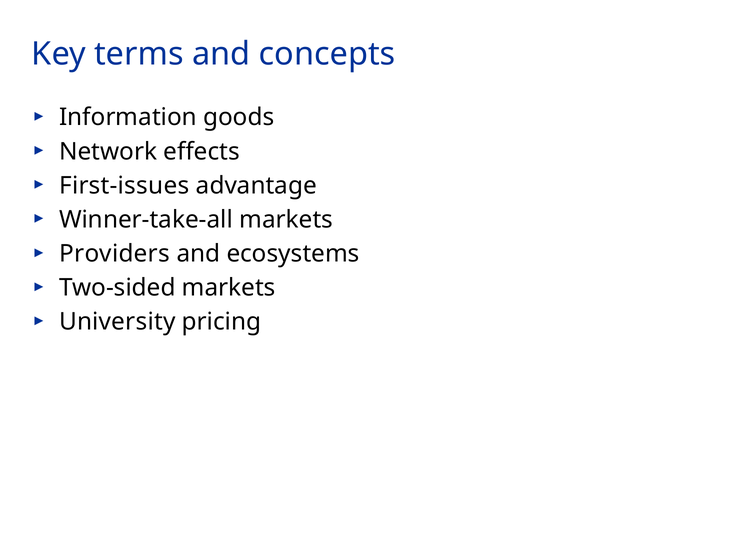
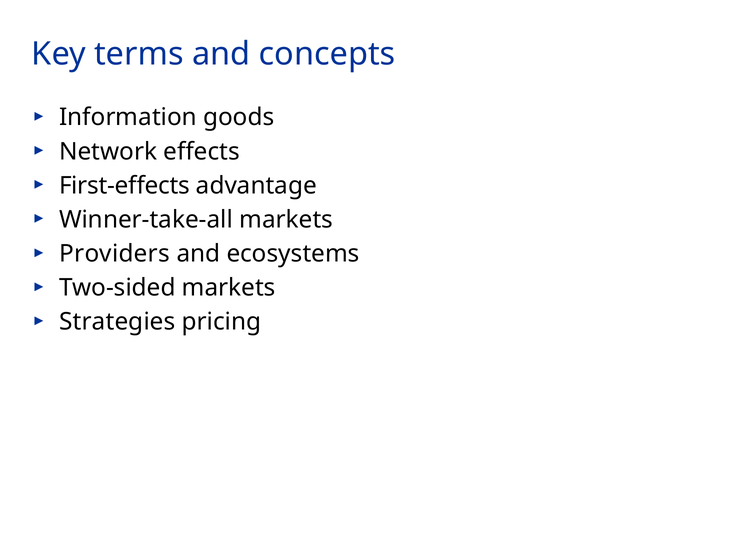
First-issues: First-issues -> First-effects
University: University -> Strategies
